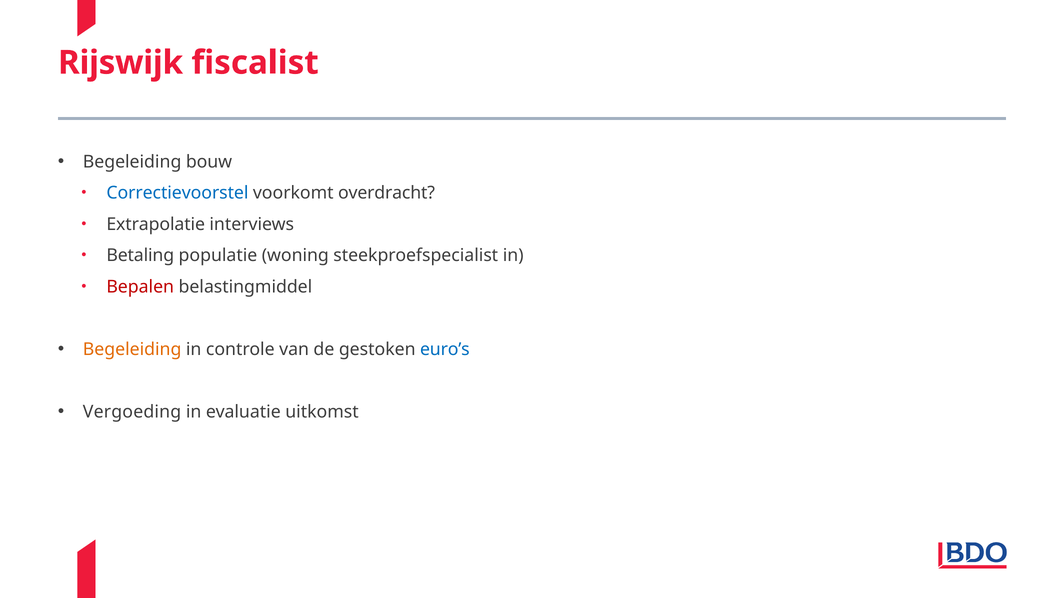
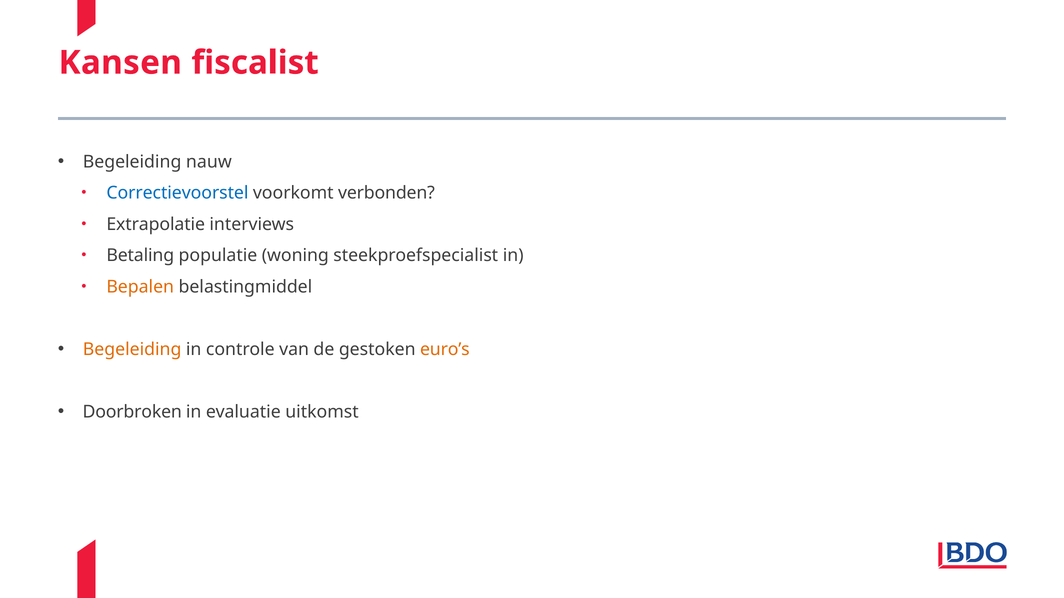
Rijswijk: Rijswijk -> Kansen
bouw: bouw -> nauw
overdracht: overdracht -> verbonden
Bepalen colour: red -> orange
euro’s colour: blue -> orange
Vergoeding: Vergoeding -> Doorbroken
